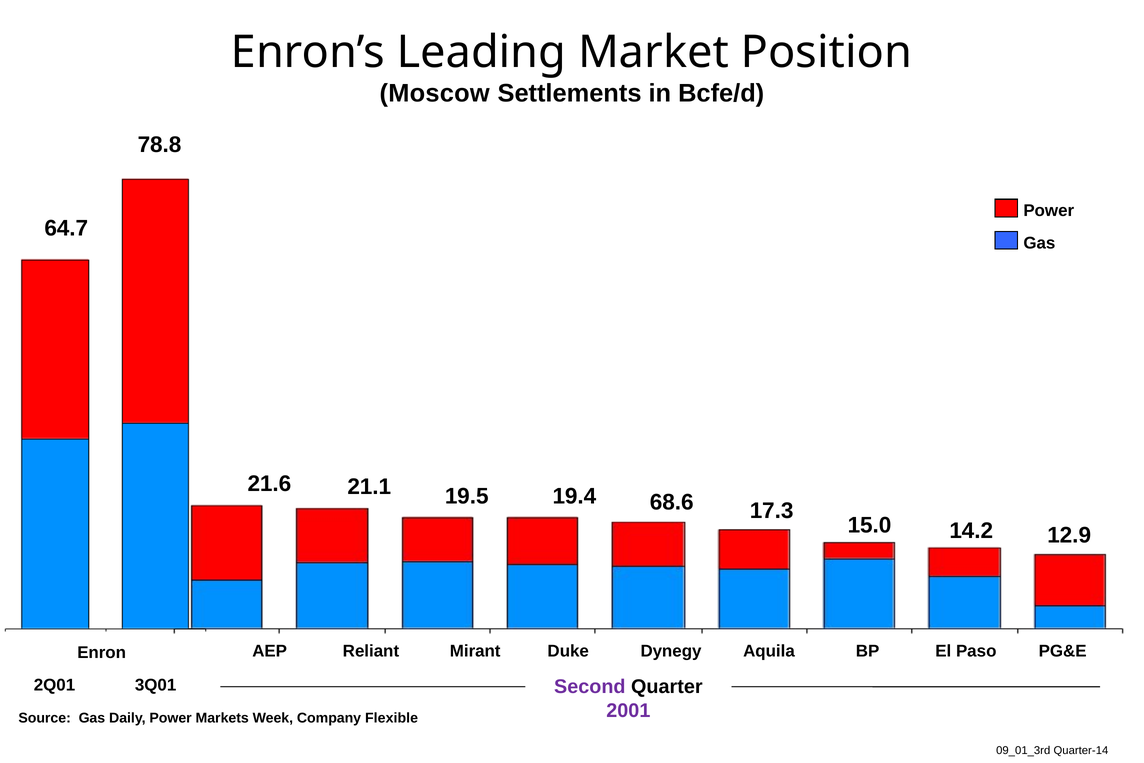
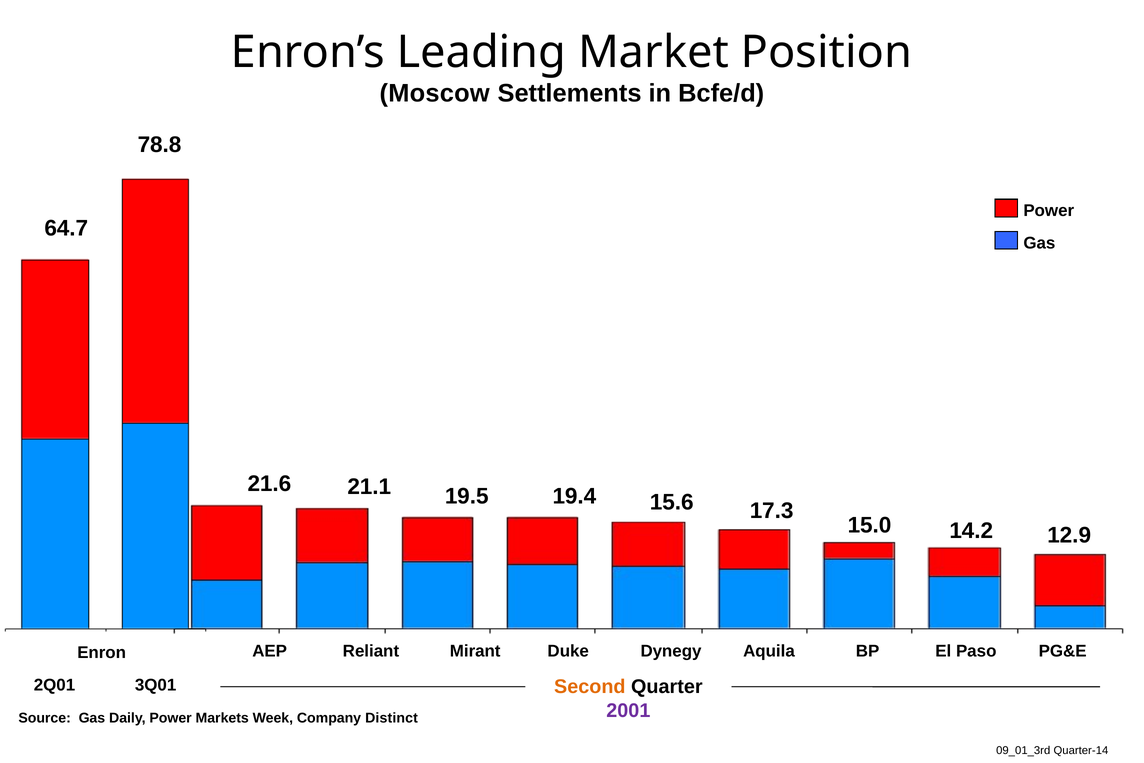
68.6: 68.6 -> 15.6
Second colour: purple -> orange
Flexible: Flexible -> Distinct
